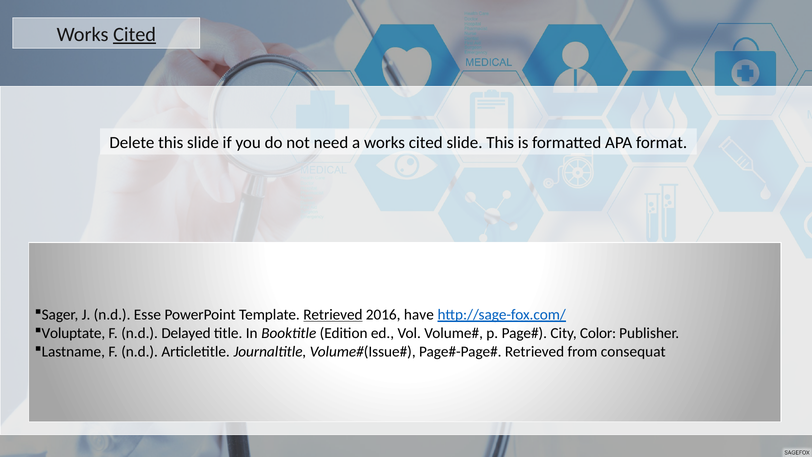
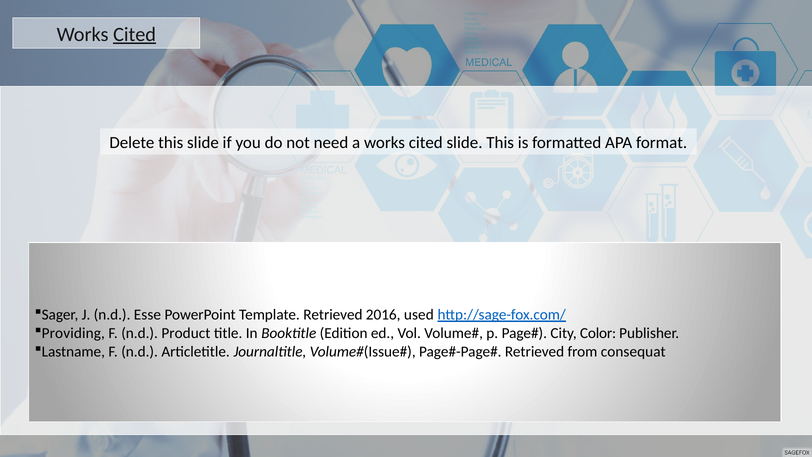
Retrieved at (333, 315) underline: present -> none
have: have -> used
Voluptate: Voluptate -> Providing
Delayed: Delayed -> Product
